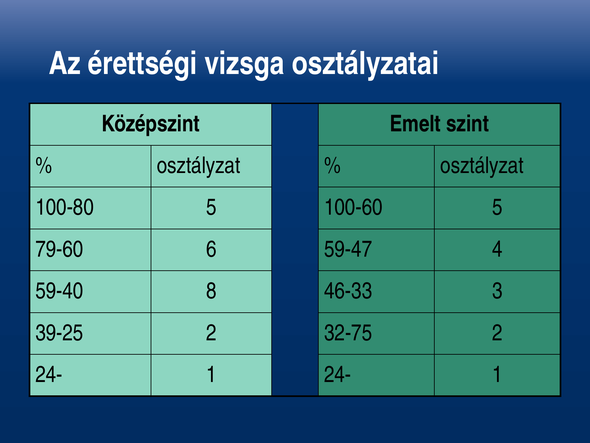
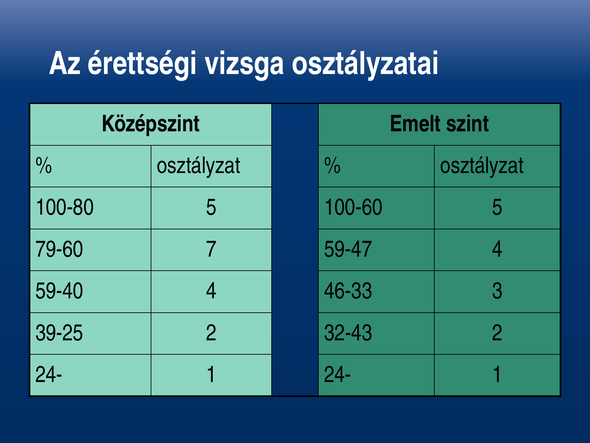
6: 6 -> 7
59-40 8: 8 -> 4
32-75: 32-75 -> 32-43
